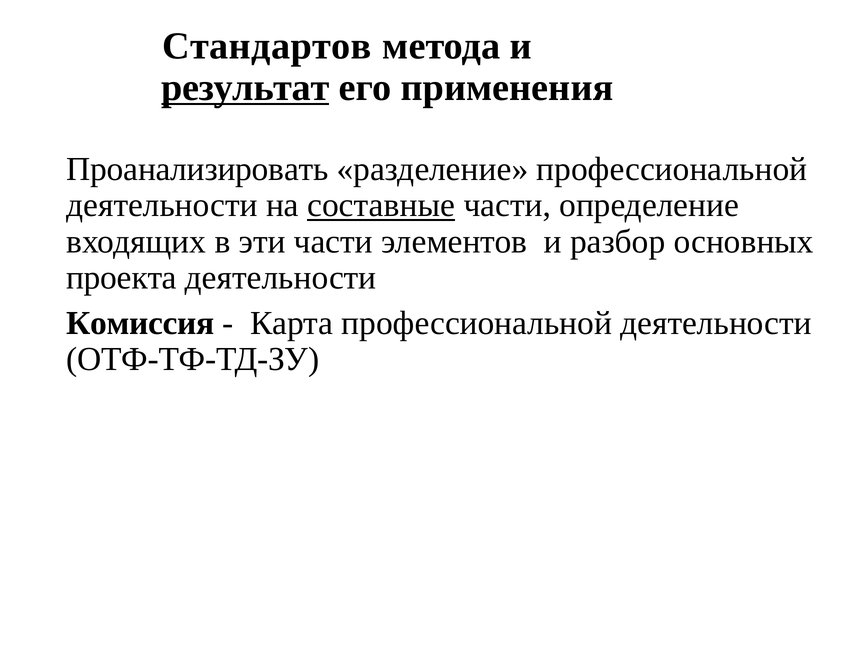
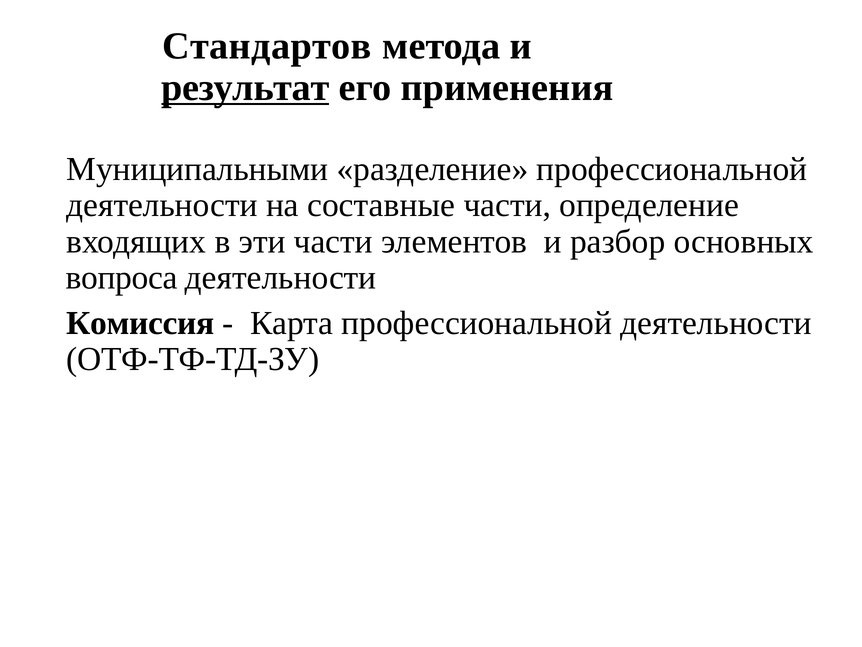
Проанализировать: Проанализировать -> Муниципальными
составные underline: present -> none
проекта: проекта -> вопроса
